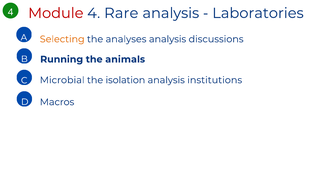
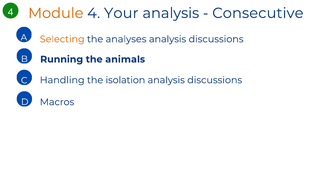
Module colour: red -> orange
Rare: Rare -> Your
Laboratories: Laboratories -> Consecutive
Microbial: Microbial -> Handling
institutions at (215, 80): institutions -> discussions
